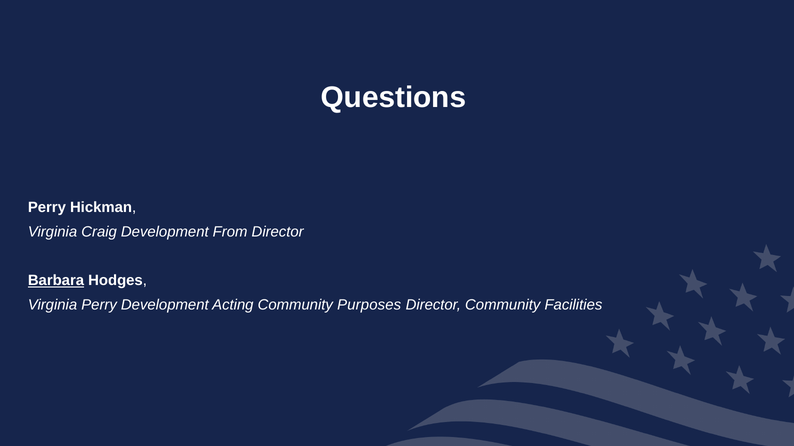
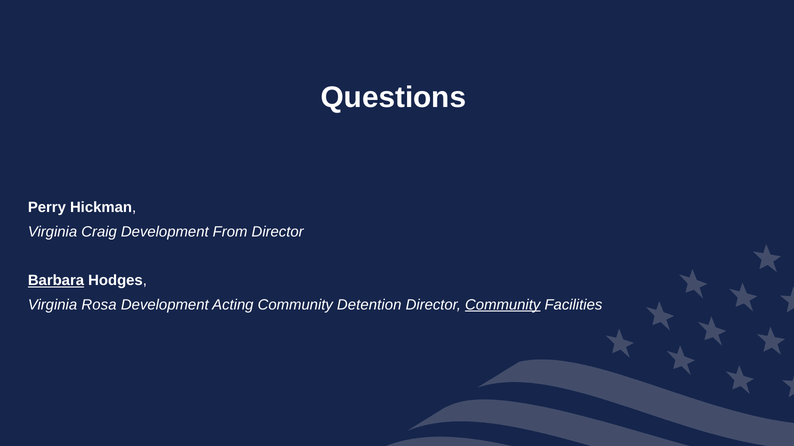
Virginia Perry: Perry -> Rosa
Purposes: Purposes -> Detention
Community at (503, 305) underline: none -> present
